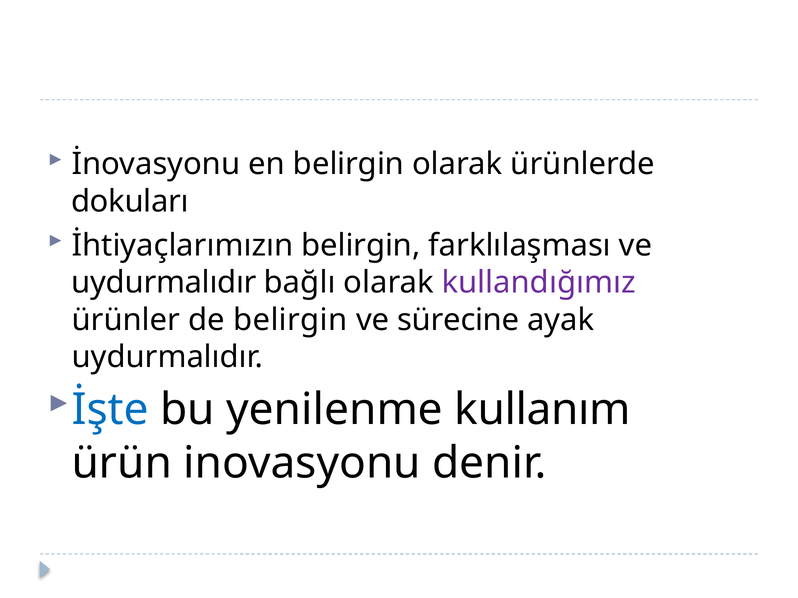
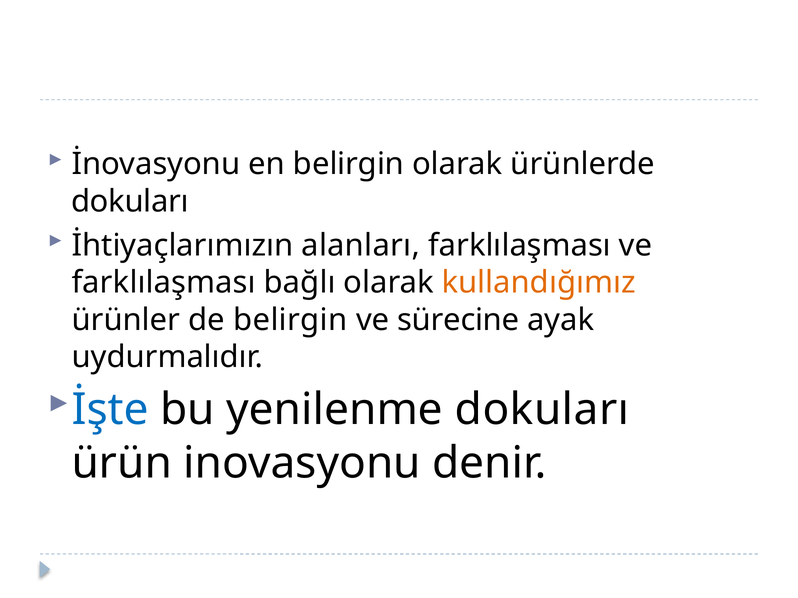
İhtiyaçlarımızın belirgin: belirgin -> alanları
uydurmalıdır at (164, 283): uydurmalıdır -> farklılaşması
kullandığımız colour: purple -> orange
yenilenme kullanım: kullanım -> dokuları
